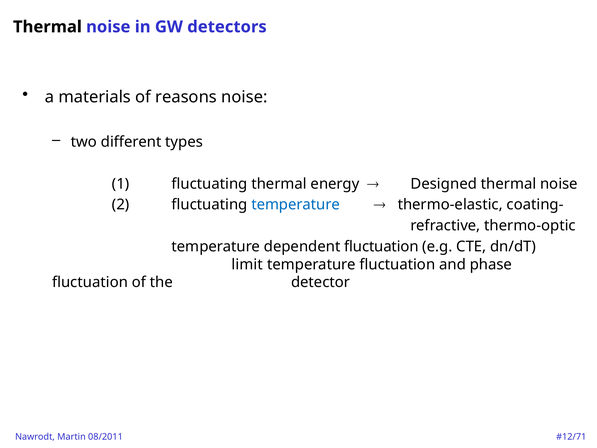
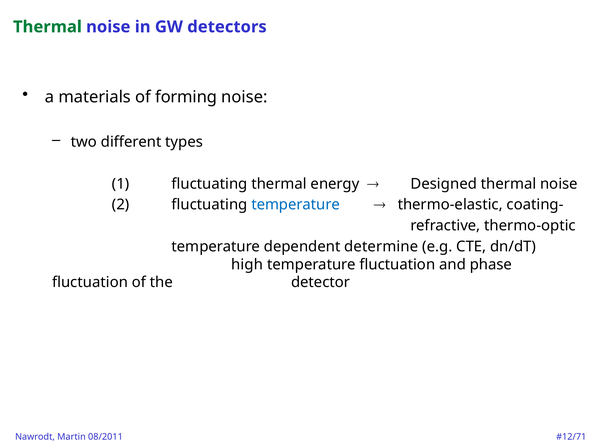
Thermal at (47, 27) colour: black -> green
reasons: reasons -> forming
dependent fluctuation: fluctuation -> determine
limit: limit -> high
